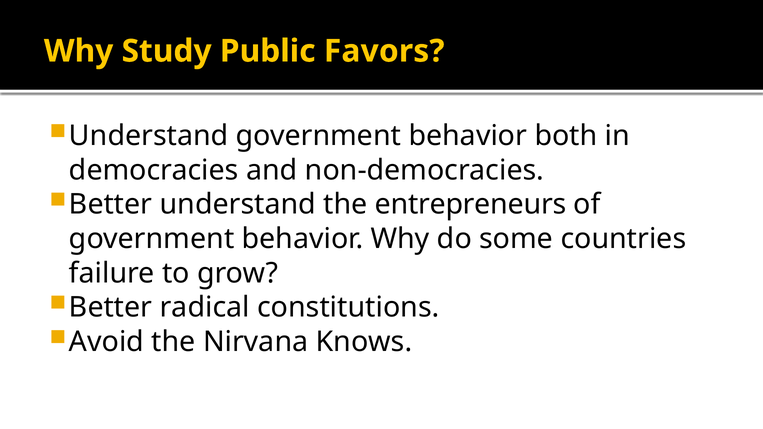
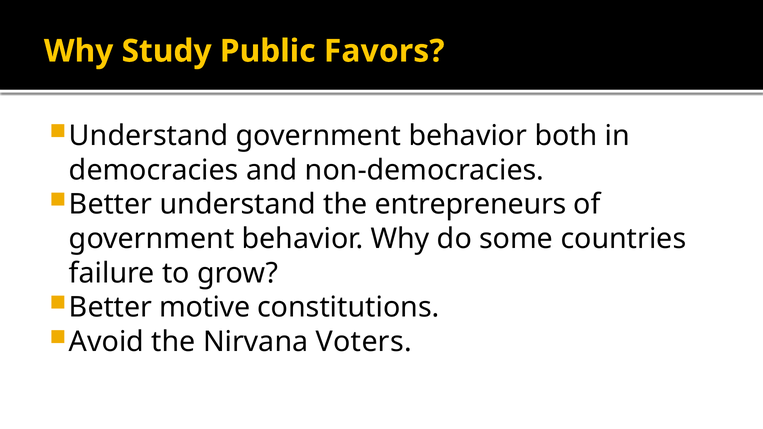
radical: radical -> motive
Knows: Knows -> Voters
